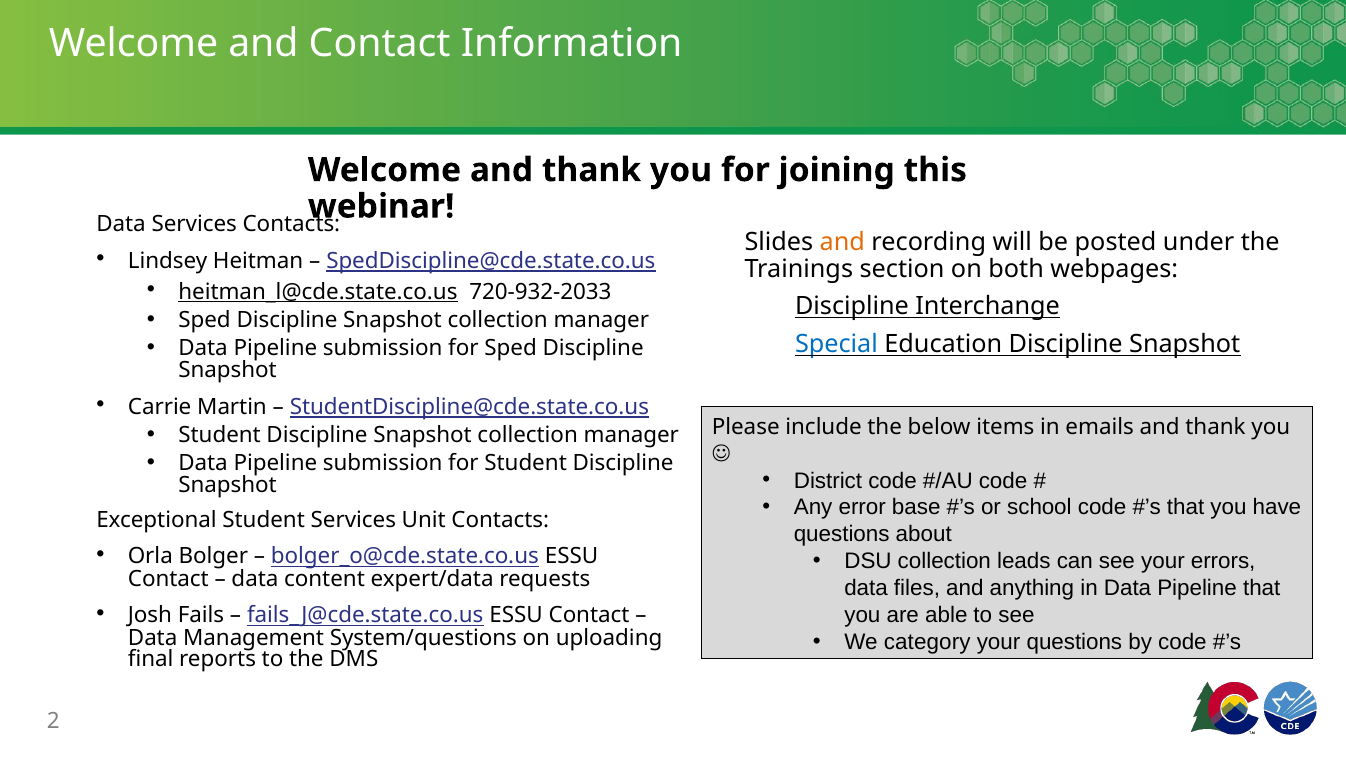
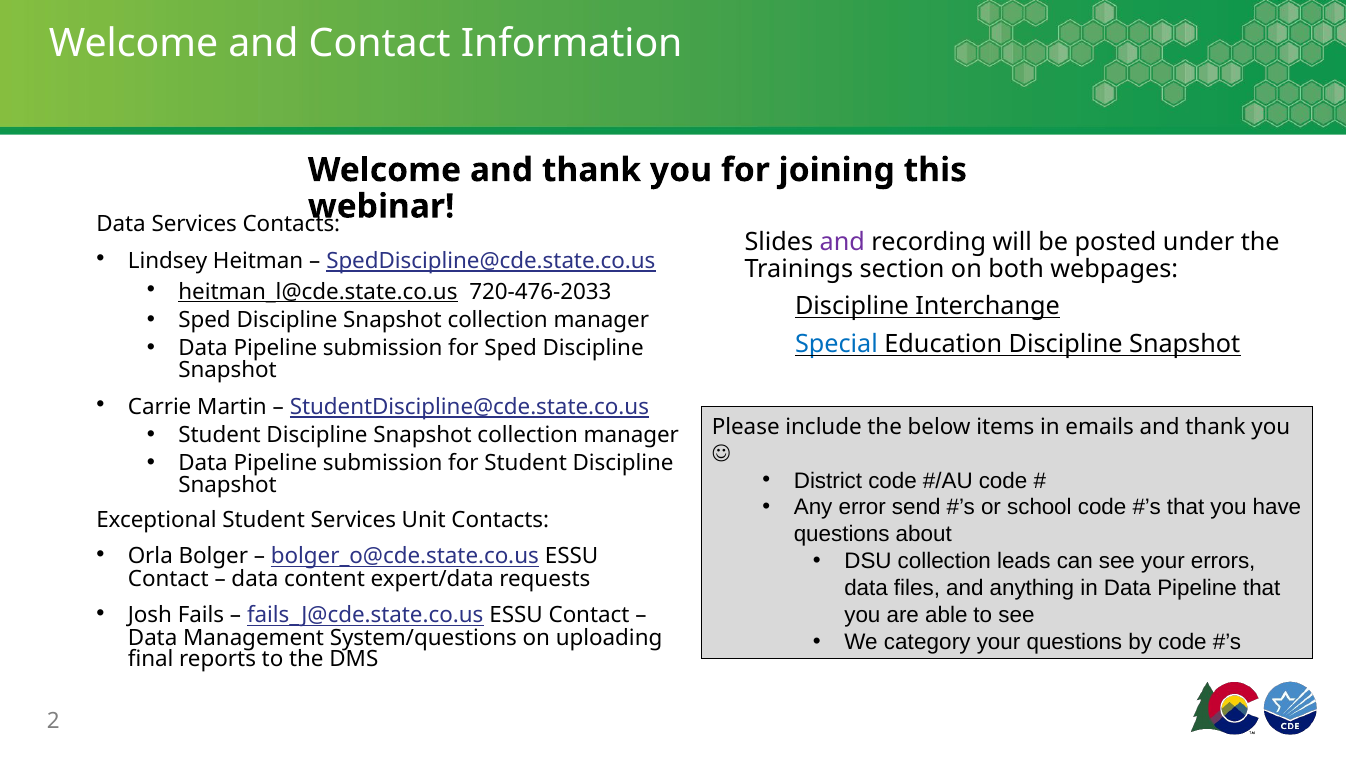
and at (842, 242) colour: orange -> purple
720-932-2033: 720-932-2033 -> 720-476-2033
base: base -> send
